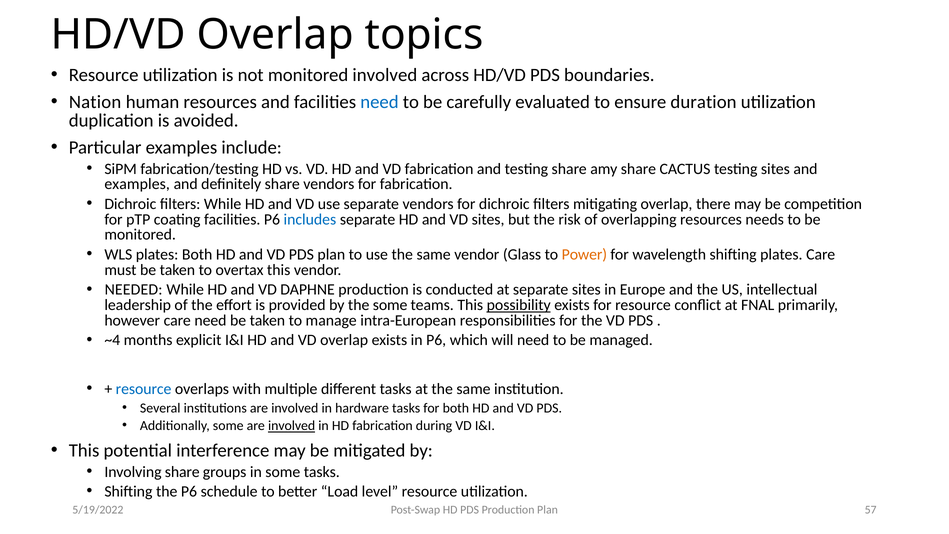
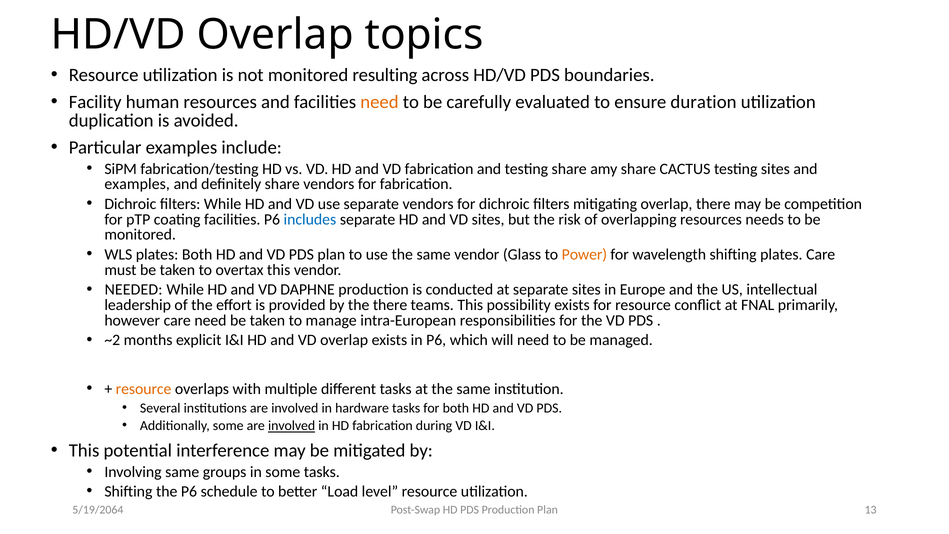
monitored involved: involved -> resulting
Nation: Nation -> Facility
need at (379, 102) colour: blue -> orange
the some: some -> there
possibility underline: present -> none
~4: ~4 -> ~2
resource at (144, 389) colour: blue -> orange
Involving share: share -> same
57: 57 -> 13
5/19/2022: 5/19/2022 -> 5/19/2064
